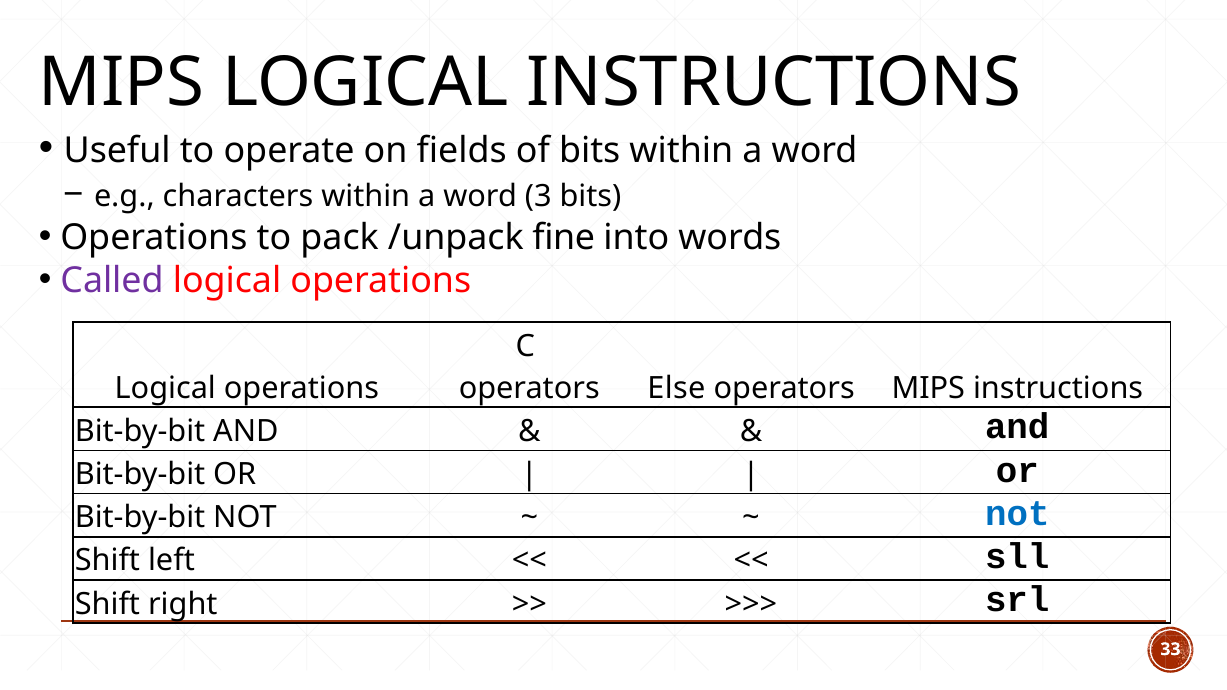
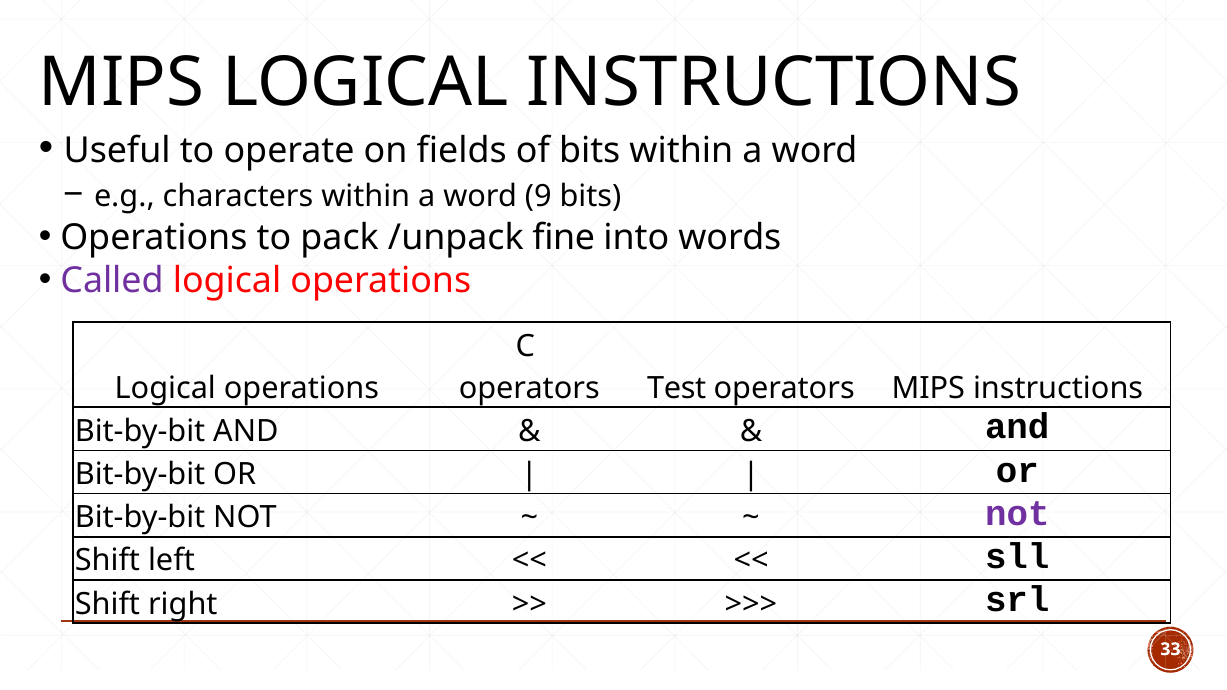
3: 3 -> 9
Else: Else -> Test
not at (1017, 514) colour: blue -> purple
